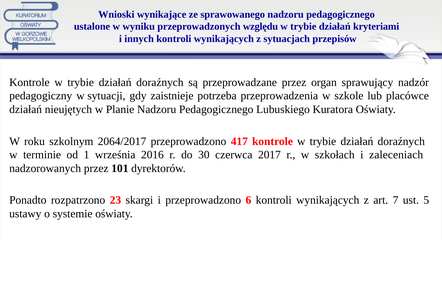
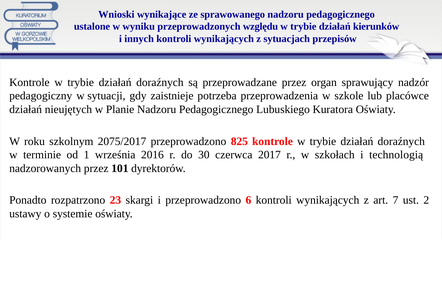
kryteriami: kryteriami -> kierunków
2064/2017: 2064/2017 -> 2075/2017
417: 417 -> 825
zaleceniach: zaleceniach -> technologią
5: 5 -> 2
